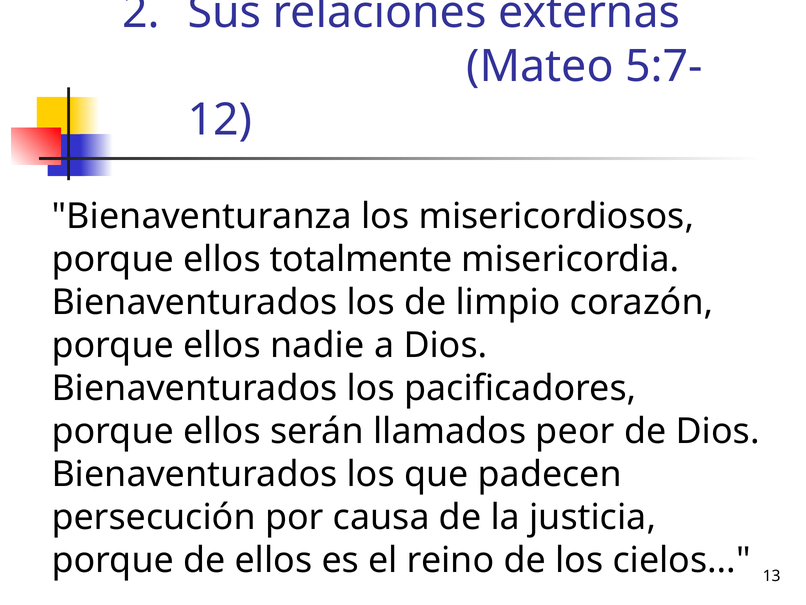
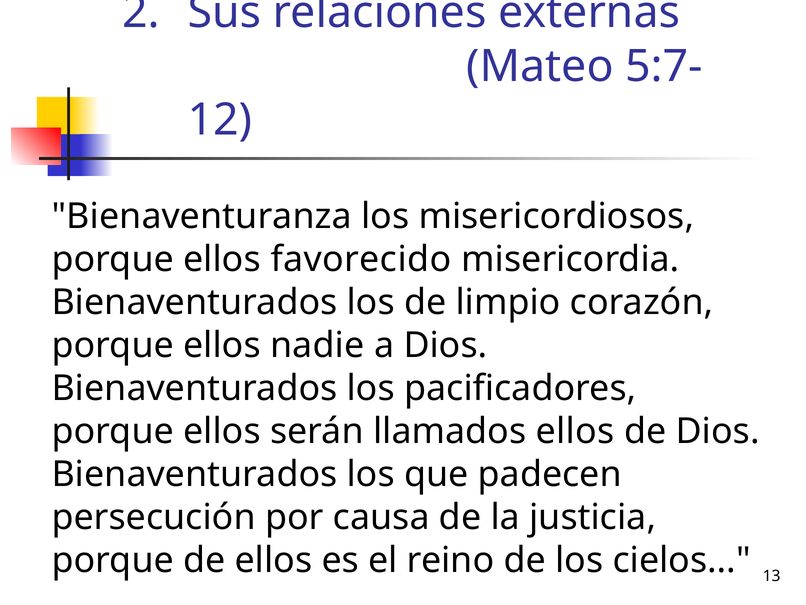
totalmente: totalmente -> favorecido
llamados peor: peor -> ellos
